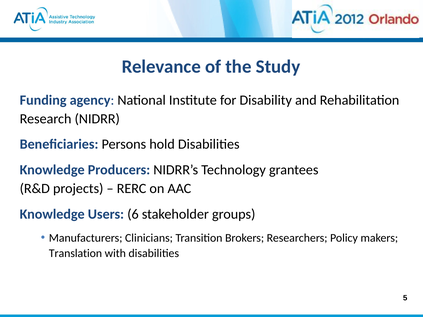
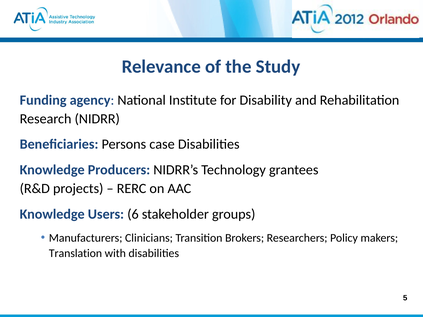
hold: hold -> case
